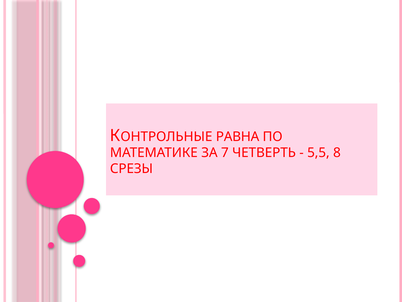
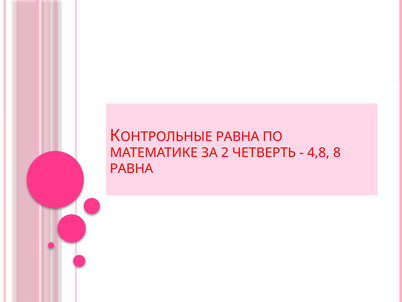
7: 7 -> 2
5,5: 5,5 -> 4,8
СРЕЗЫ at (131, 169): СРЕЗЫ -> РАВНА
